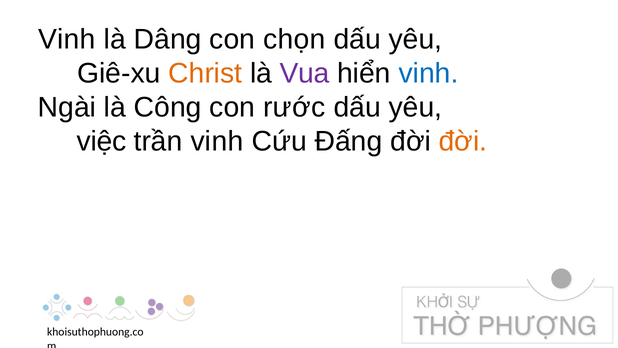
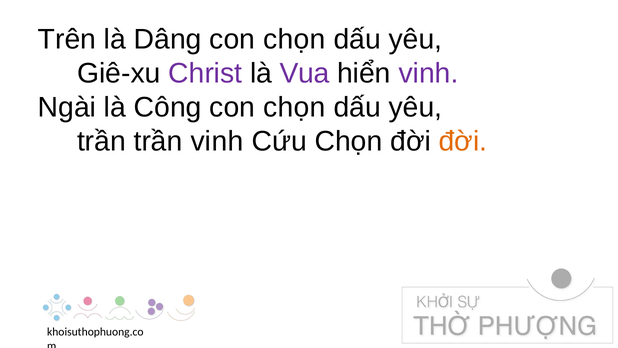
Vinh at (67, 39): Vinh -> Trên
Christ colour: orange -> purple
vinh at (429, 73) colour: blue -> purple
rước at (294, 107): rước -> chọn
việc at (102, 141): việc -> trần
Cứu Đấng: Đấng -> Chọn
